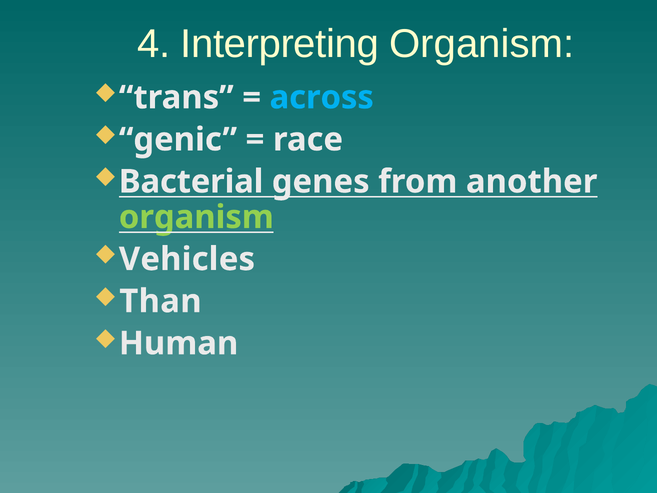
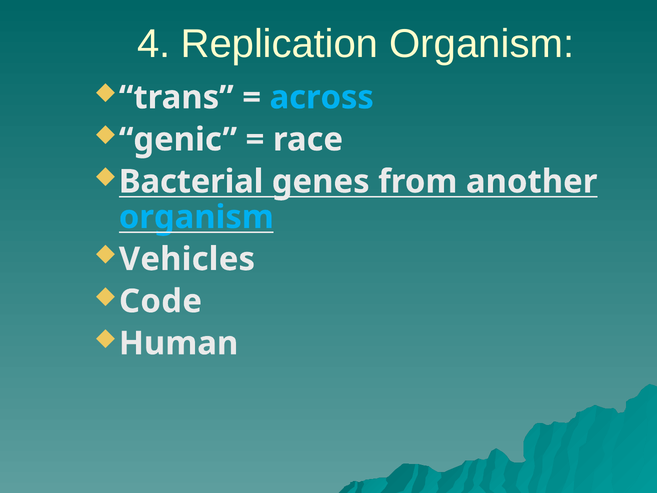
Interpreting: Interpreting -> Replication
organism at (196, 217) colour: light green -> light blue
Than: Than -> Code
